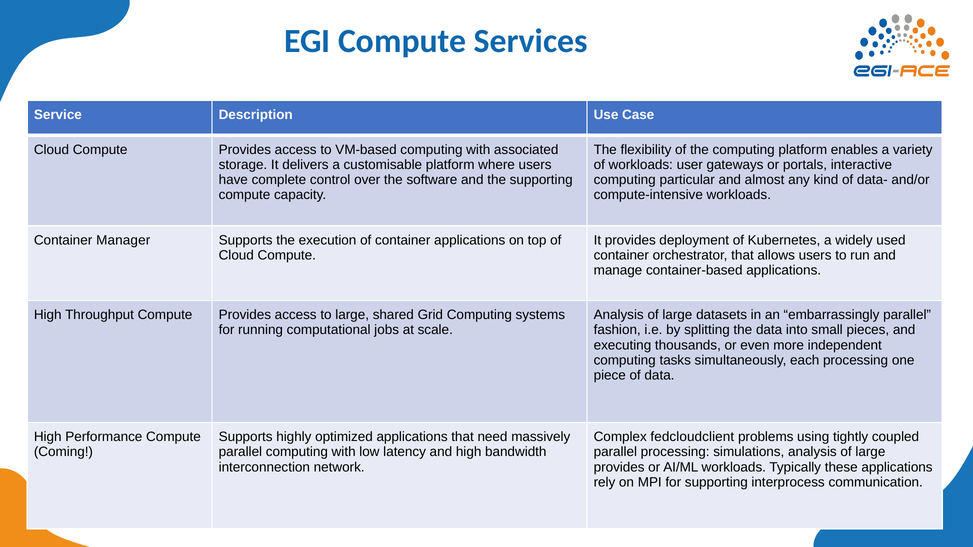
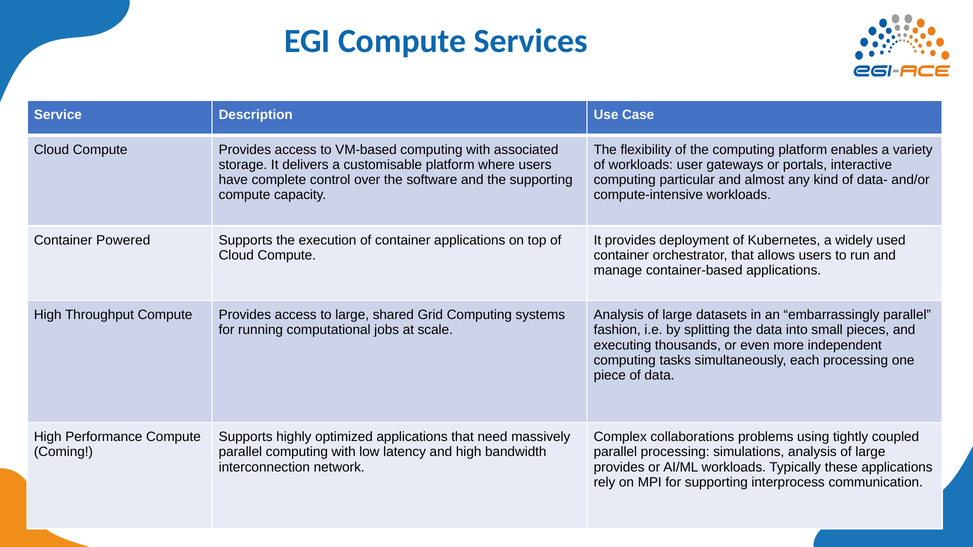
Manager: Manager -> Powered
fedcloudclient: fedcloudclient -> collaborations
